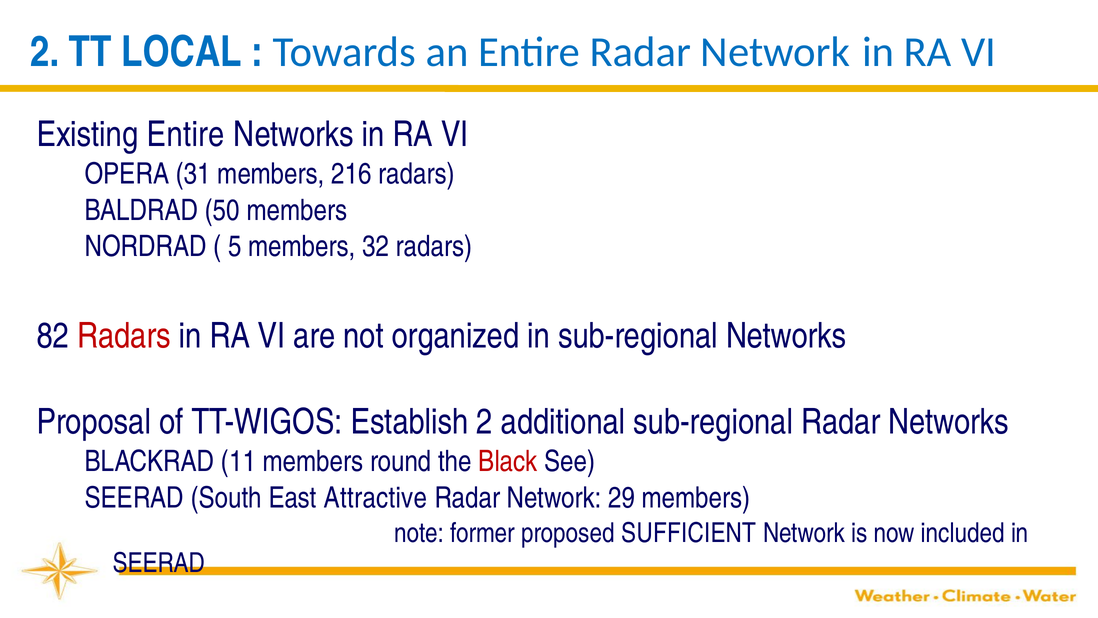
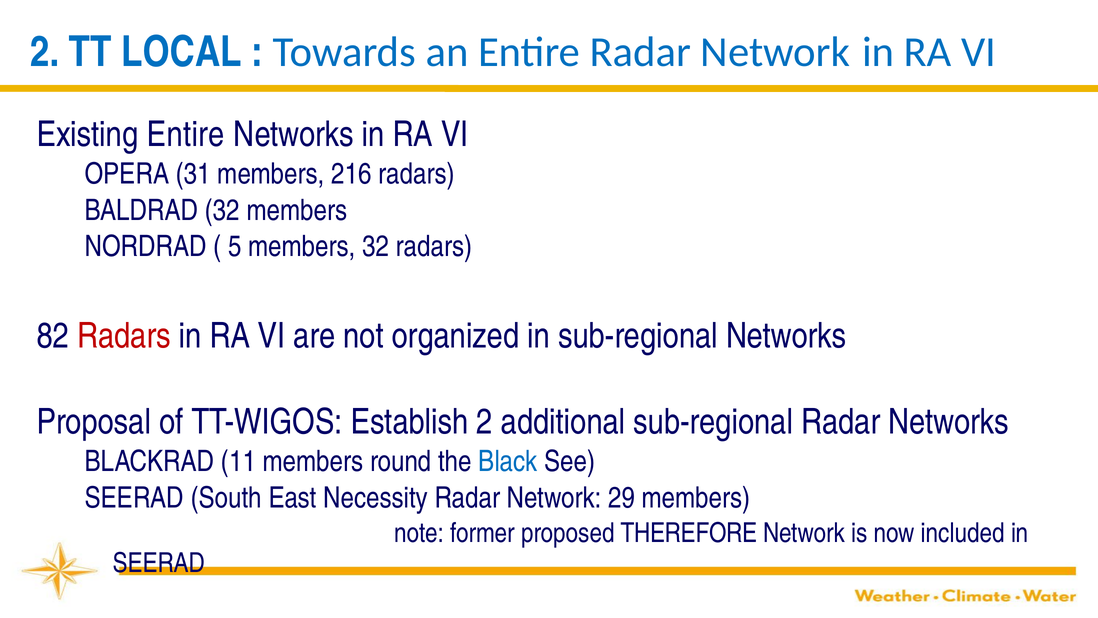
BALDRAD 50: 50 -> 32
Black colour: red -> blue
Attractive: Attractive -> Necessity
SUFFICIENT: SUFFICIENT -> THEREFORE
